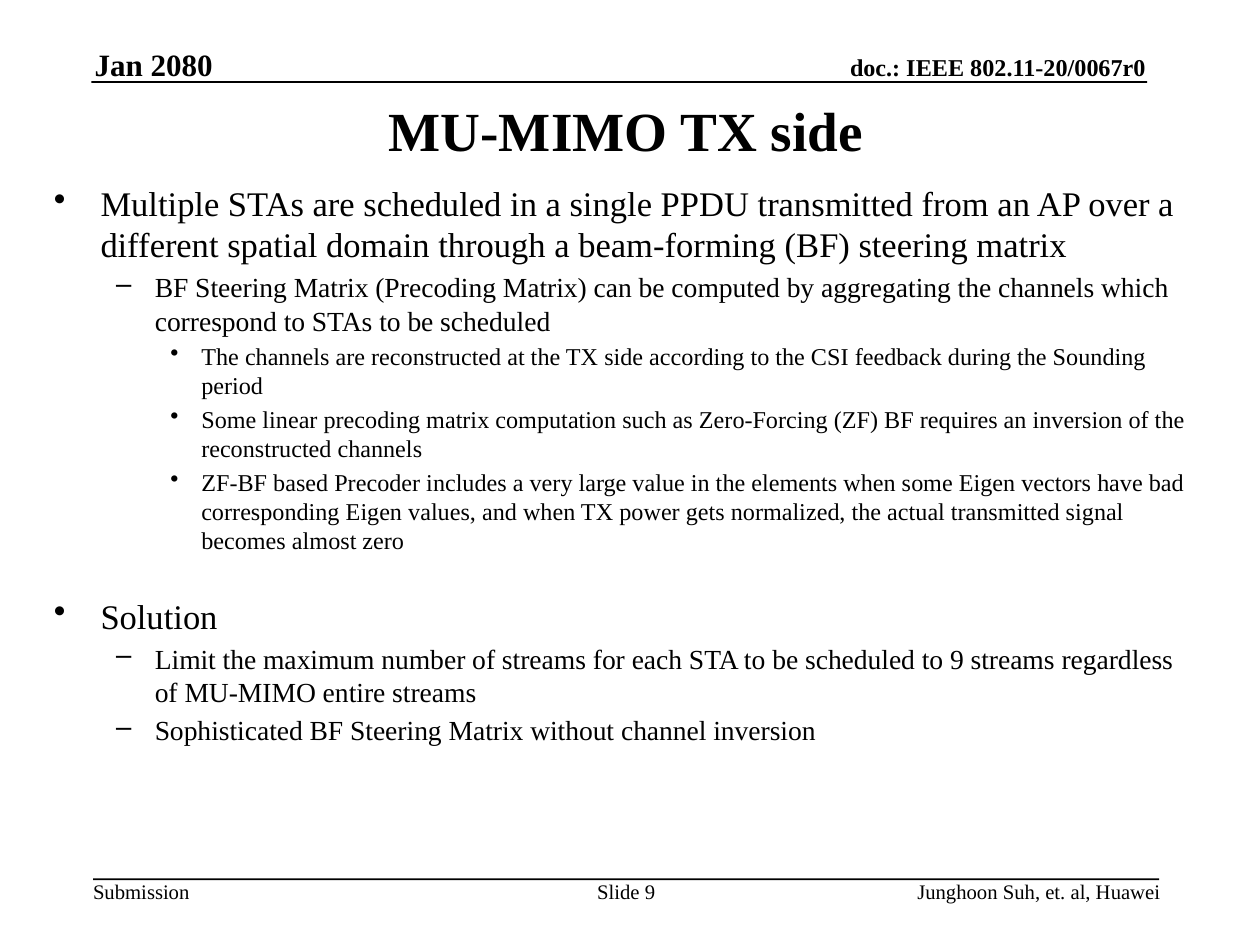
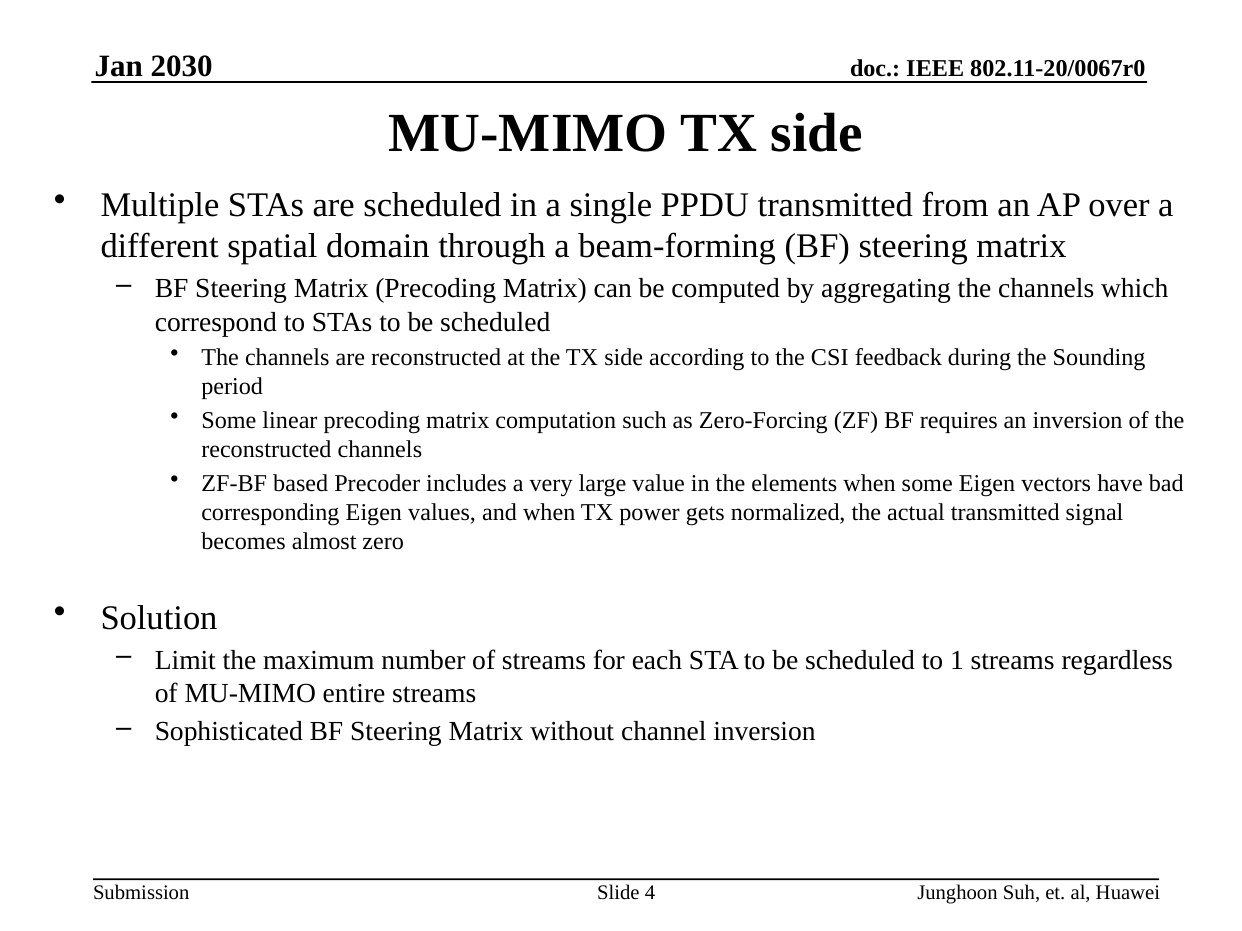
2080: 2080 -> 2030
to 9: 9 -> 1
Slide 9: 9 -> 4
